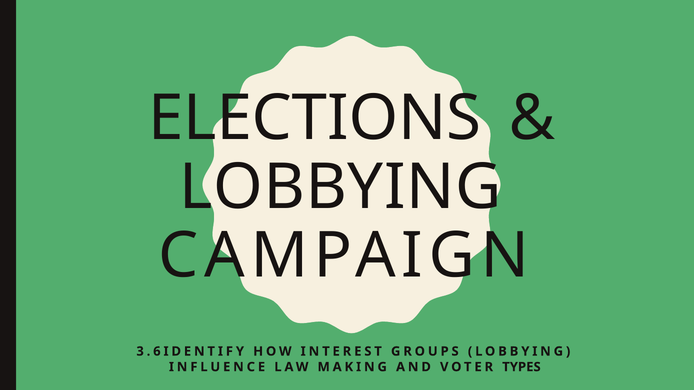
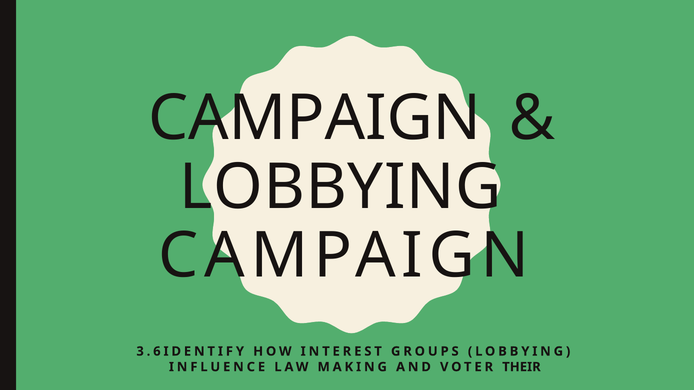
ELECTIONS at (315, 118): ELECTIONS -> CAMPAIGN
TYPES: TYPES -> THEIR
